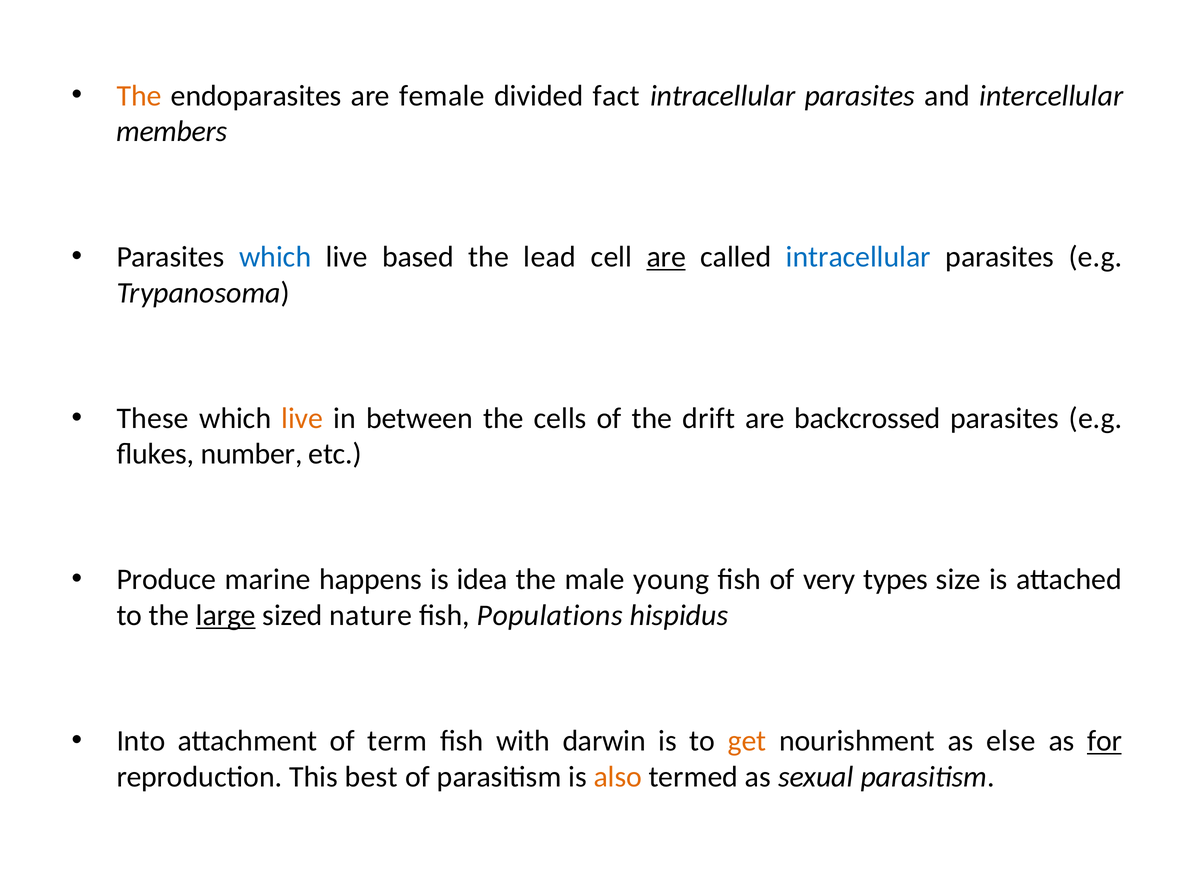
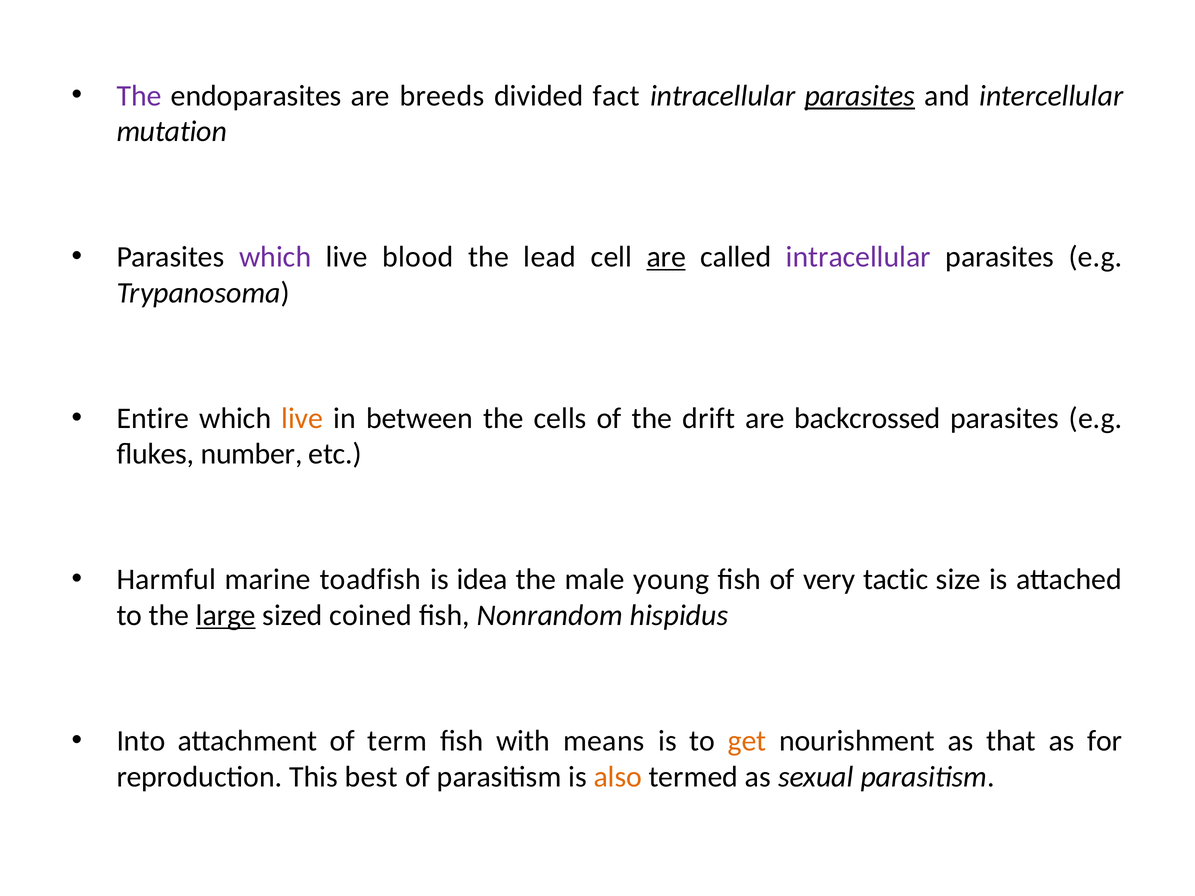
The at (139, 96) colour: orange -> purple
female: female -> breeds
parasites at (860, 96) underline: none -> present
members: members -> mutation
which at (275, 257) colour: blue -> purple
based: based -> blood
intracellular at (858, 257) colour: blue -> purple
These: These -> Entire
Produce: Produce -> Harmful
happens: happens -> toadfish
types: types -> tactic
nature: nature -> coined
Populations: Populations -> Nonrandom
darwin: darwin -> means
else: else -> that
for underline: present -> none
